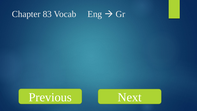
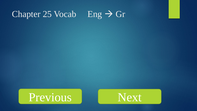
83: 83 -> 25
